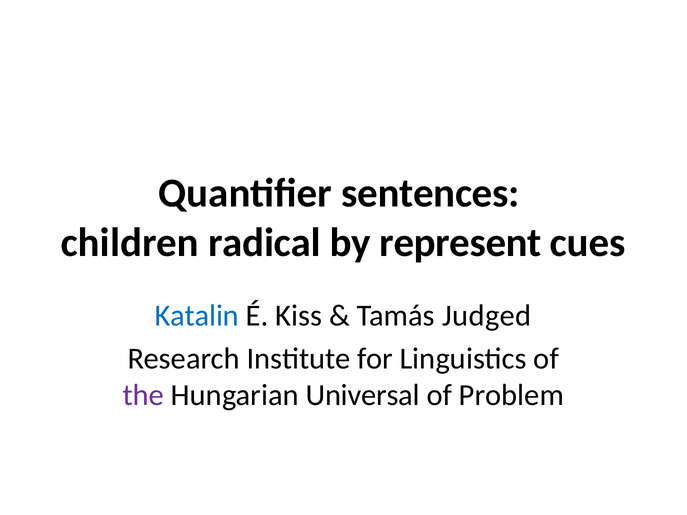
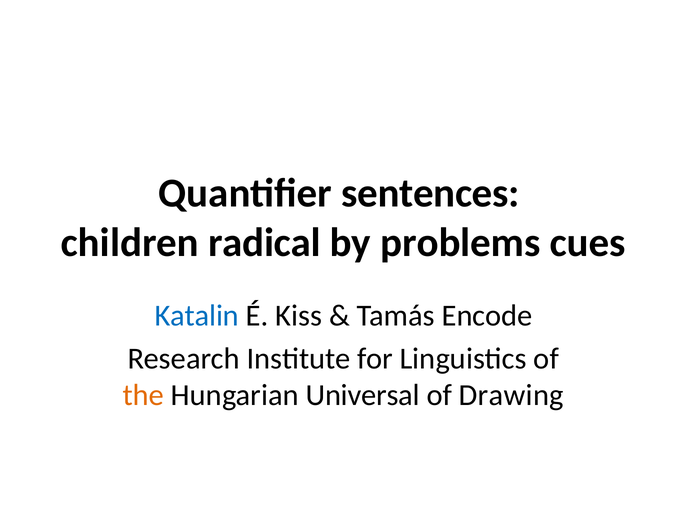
represent: represent -> problems
Judged: Judged -> Encode
the colour: purple -> orange
Problem: Problem -> Drawing
